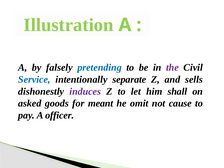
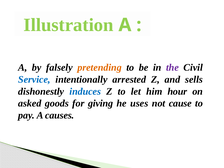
pretending colour: blue -> orange
separate: separate -> arrested
induces colour: purple -> blue
shall: shall -> hour
meant: meant -> giving
omit: omit -> uses
officer: officer -> causes
